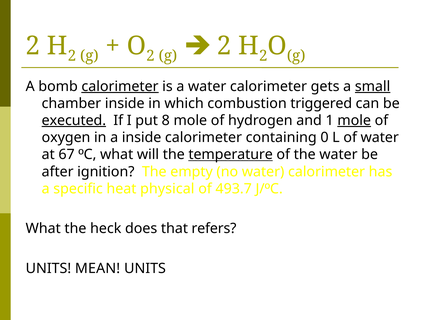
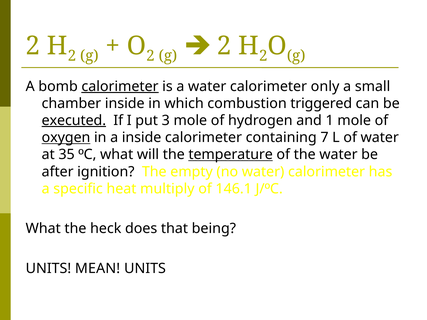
gets: gets -> only
small underline: present -> none
8: 8 -> 3
mole at (354, 121) underline: present -> none
oxygen underline: none -> present
0: 0 -> 7
67: 67 -> 35
physical: physical -> multiply
493.7: 493.7 -> 146.1
refers: refers -> being
